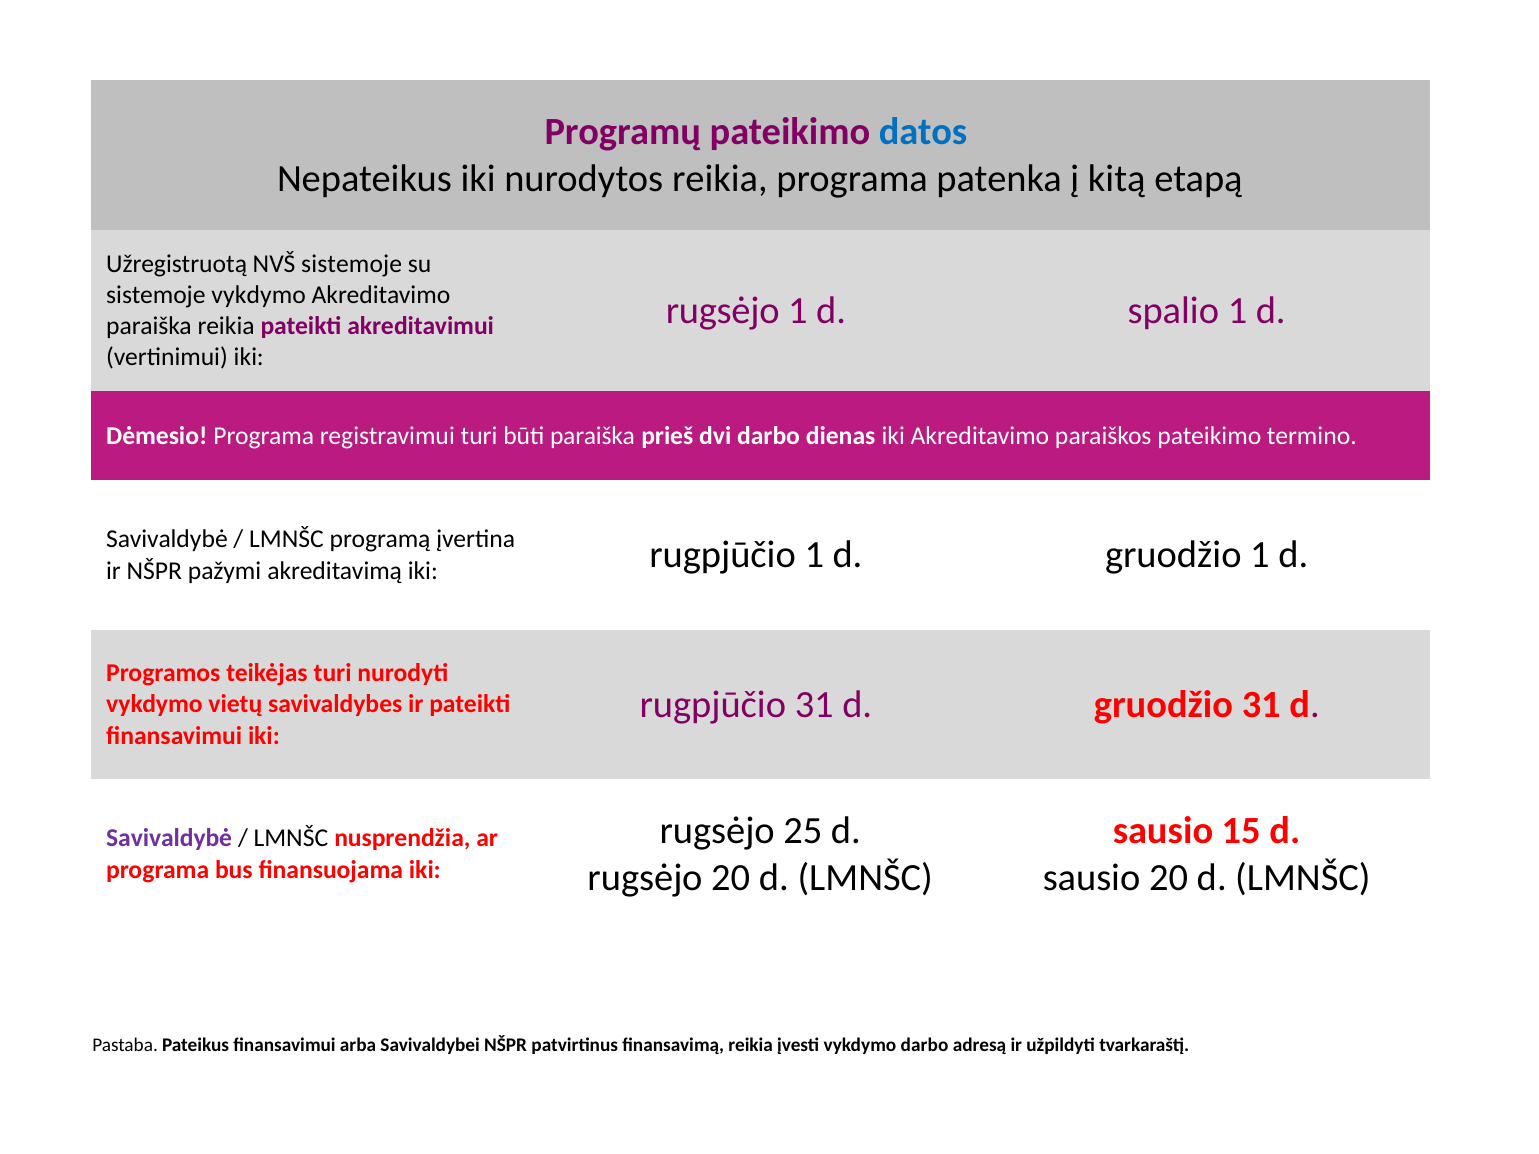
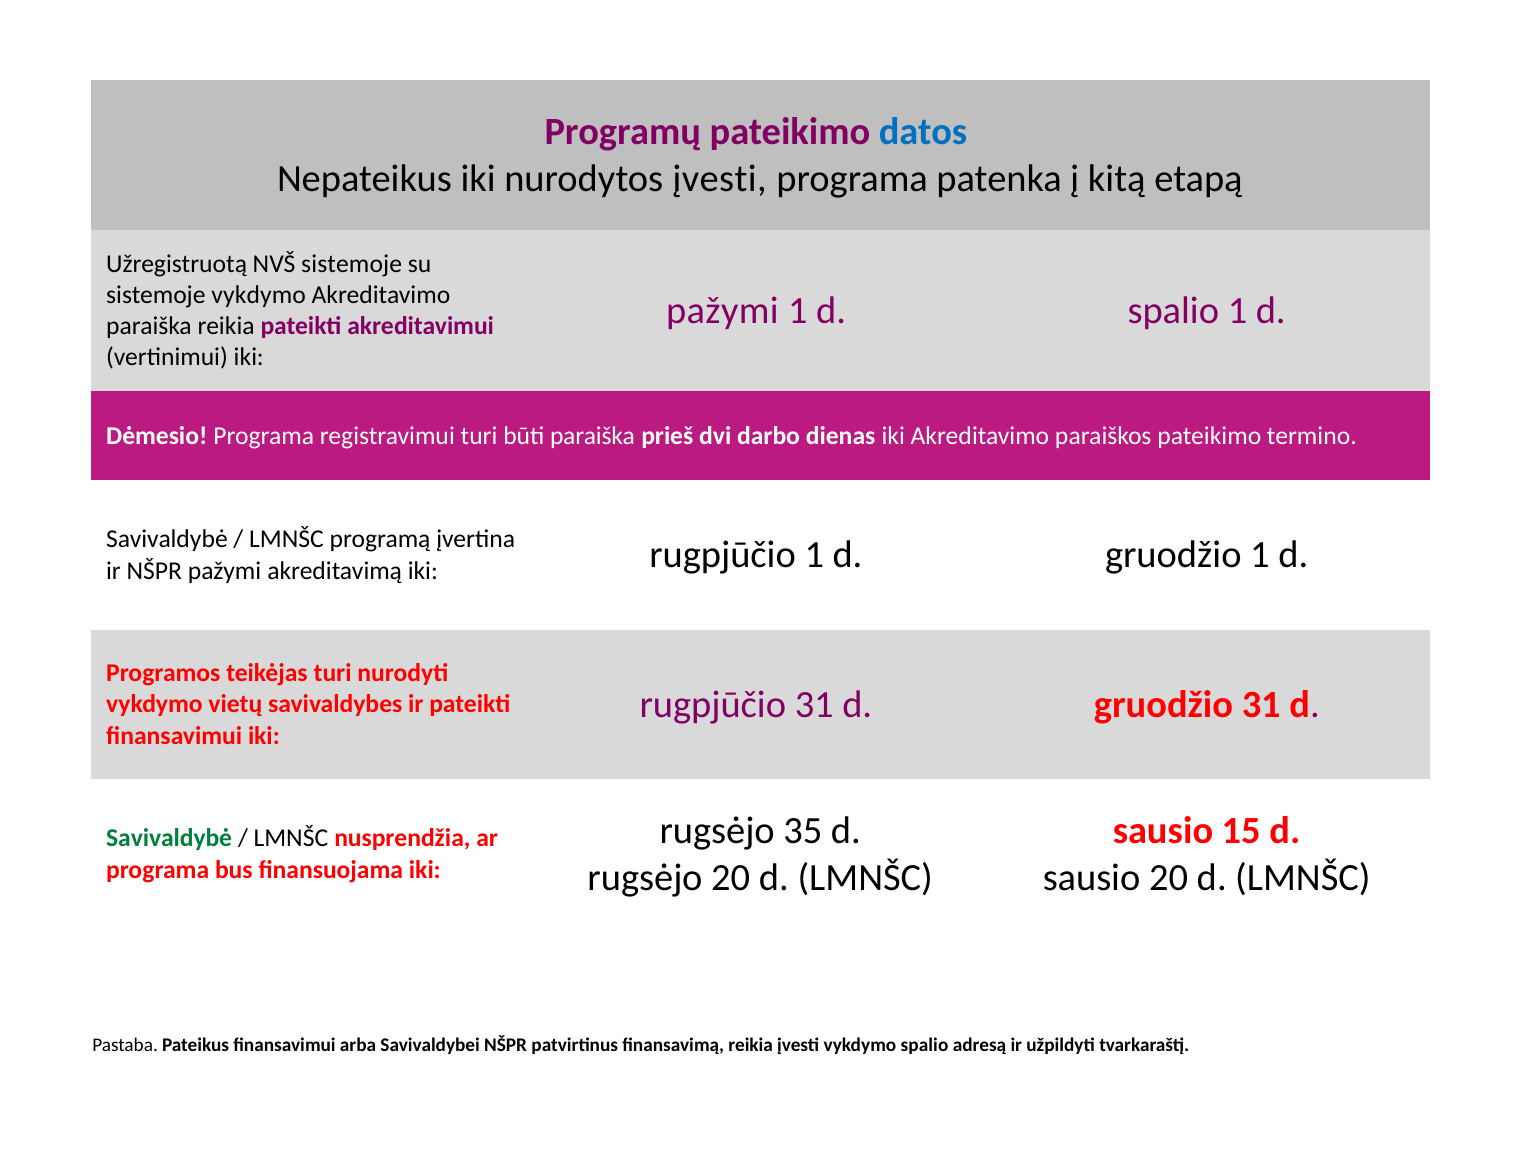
nurodytos reikia: reikia -> įvesti
rugsėjo at (723, 311): rugsėjo -> pažymi
25: 25 -> 35
Savivaldybė at (169, 839) colour: purple -> green
vykdymo darbo: darbo -> spalio
